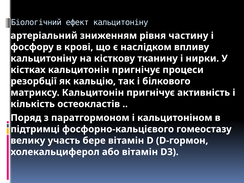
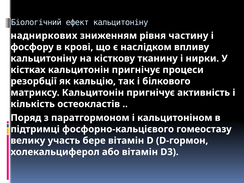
артеріальний: артеріальний -> надниркових
